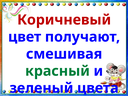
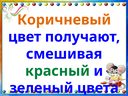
Коричневый colour: red -> orange
